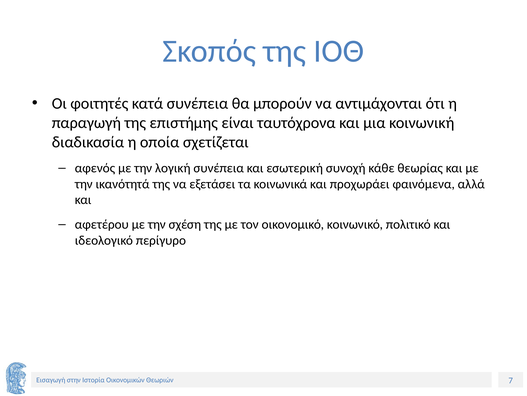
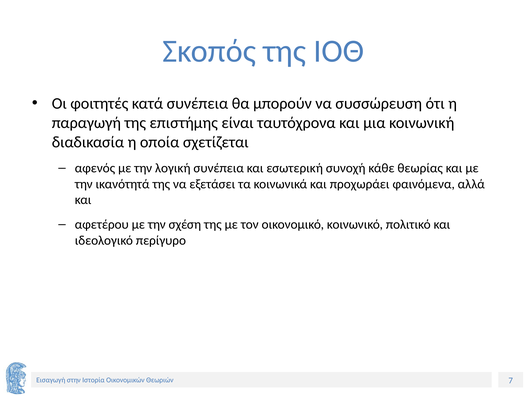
αντιμάχονται: αντιμάχονται -> συσσώρευση
